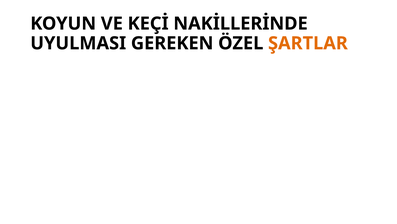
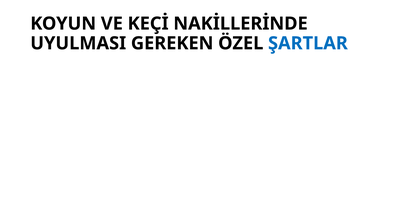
ŞARTLAR colour: orange -> blue
